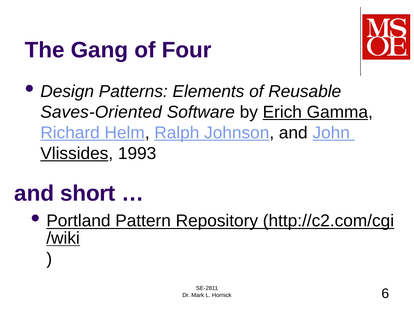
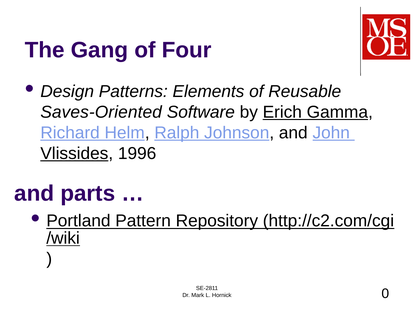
1993: 1993 -> 1996
short: short -> parts
6: 6 -> 0
